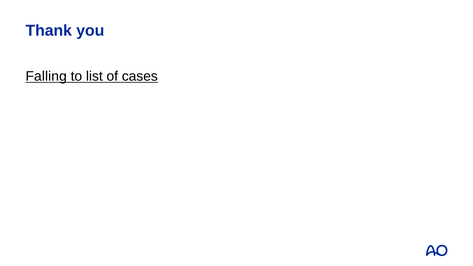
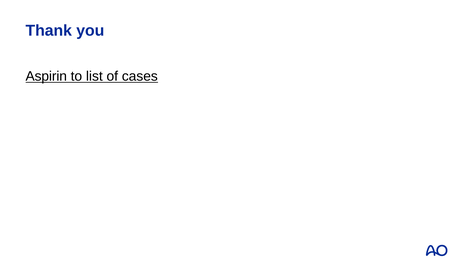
Falling: Falling -> Aspirin
